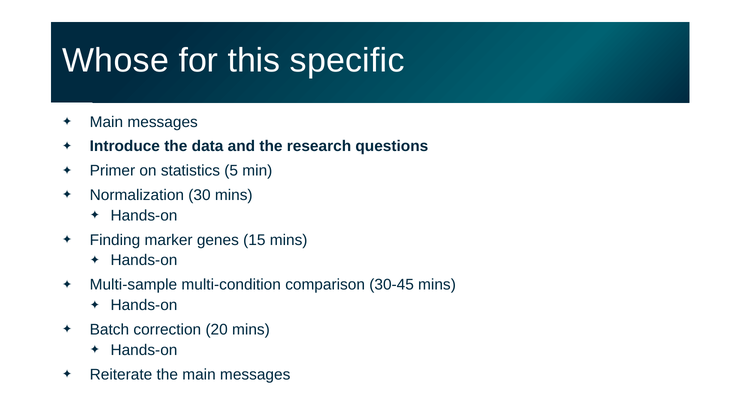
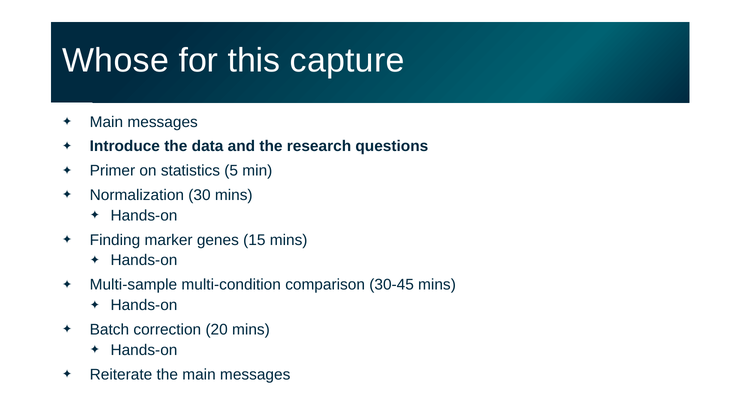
specific: specific -> capture
